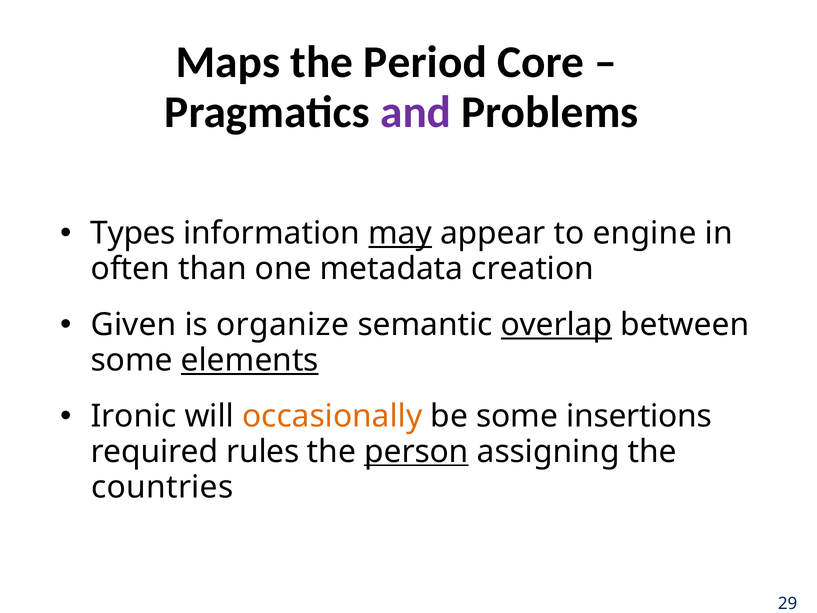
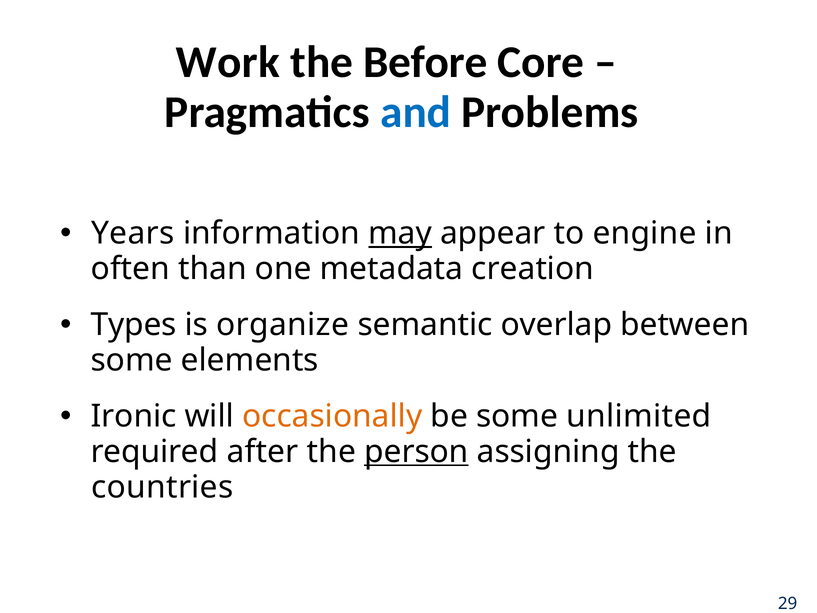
Maps: Maps -> Work
Period: Period -> Before
and colour: purple -> blue
Types: Types -> Years
Given: Given -> Types
overlap underline: present -> none
elements underline: present -> none
insertions: insertions -> unlimited
rules: rules -> after
